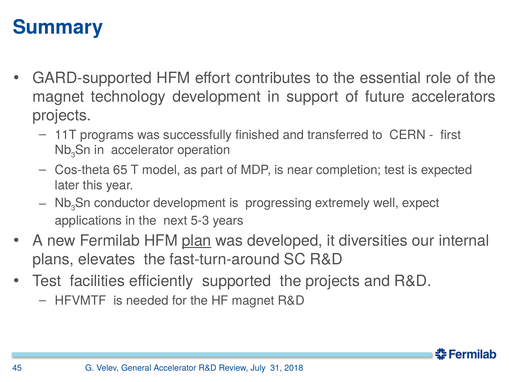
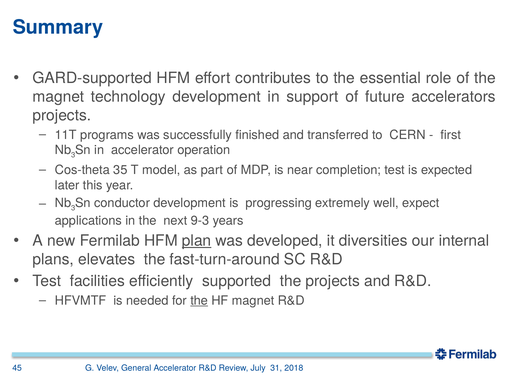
65: 65 -> 35
5-3: 5-3 -> 9-3
the at (199, 300) underline: none -> present
